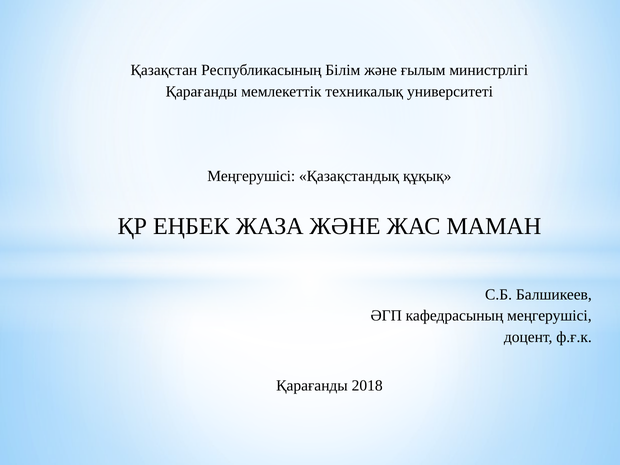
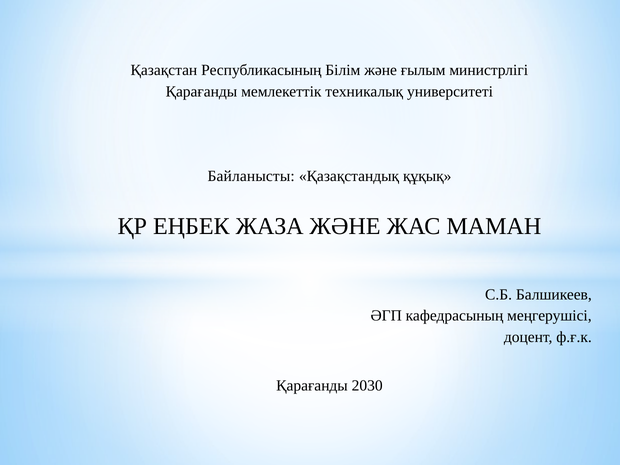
Меңгерушісі at (251, 176): Меңгерушісі -> Байланысты
2018: 2018 -> 2030
